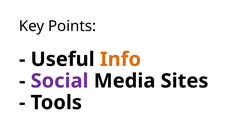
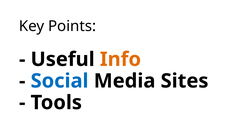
Social colour: purple -> blue
